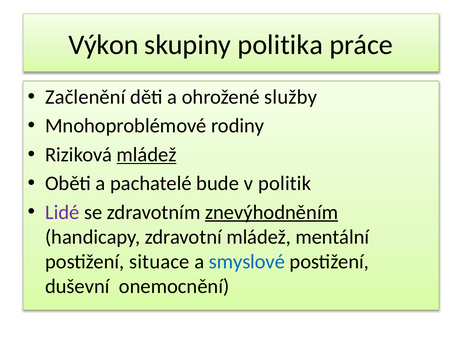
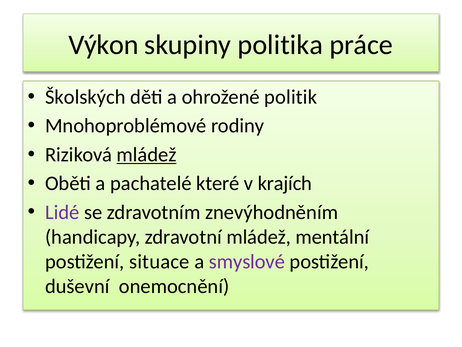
Začlenění: Začlenění -> Školských
služby: služby -> politik
bude: bude -> které
politik: politik -> krajích
znevýhodněním underline: present -> none
smyslové colour: blue -> purple
